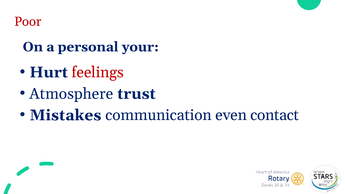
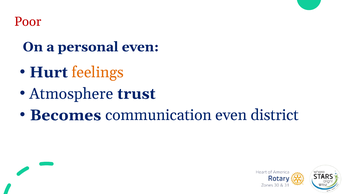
personal your: your -> even
feelings colour: red -> orange
Mistakes: Mistakes -> Becomes
contact: contact -> district
